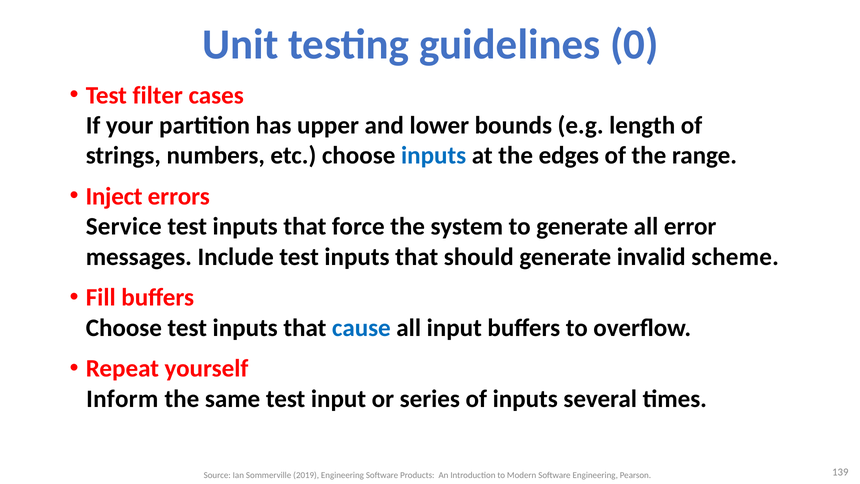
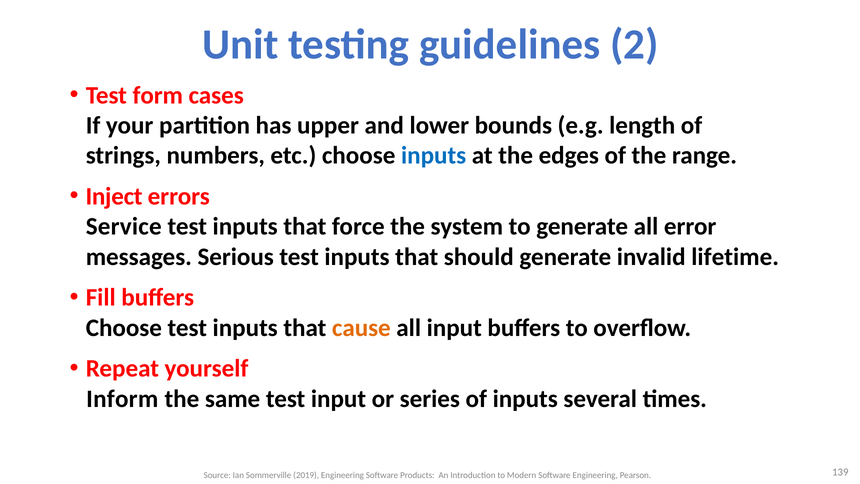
0: 0 -> 2
filter: filter -> form
Include: Include -> Serious
scheme: scheme -> lifetime
cause colour: blue -> orange
